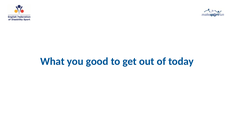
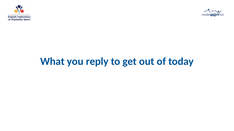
good: good -> reply
